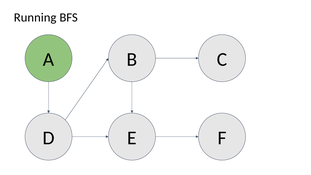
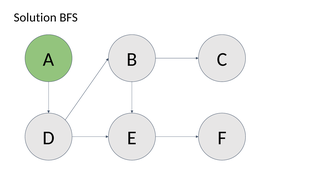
Running: Running -> Solution
